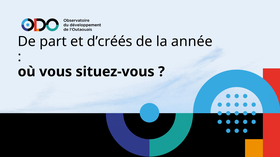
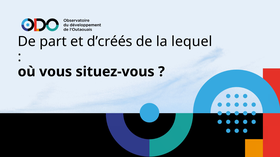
année: année -> lequel
